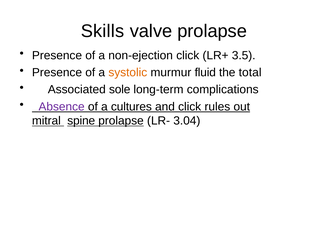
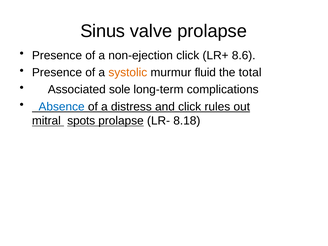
Skills: Skills -> Sinus
3.5: 3.5 -> 8.6
Absence colour: purple -> blue
cultures: cultures -> distress
spine: spine -> spots
3.04: 3.04 -> 8.18
